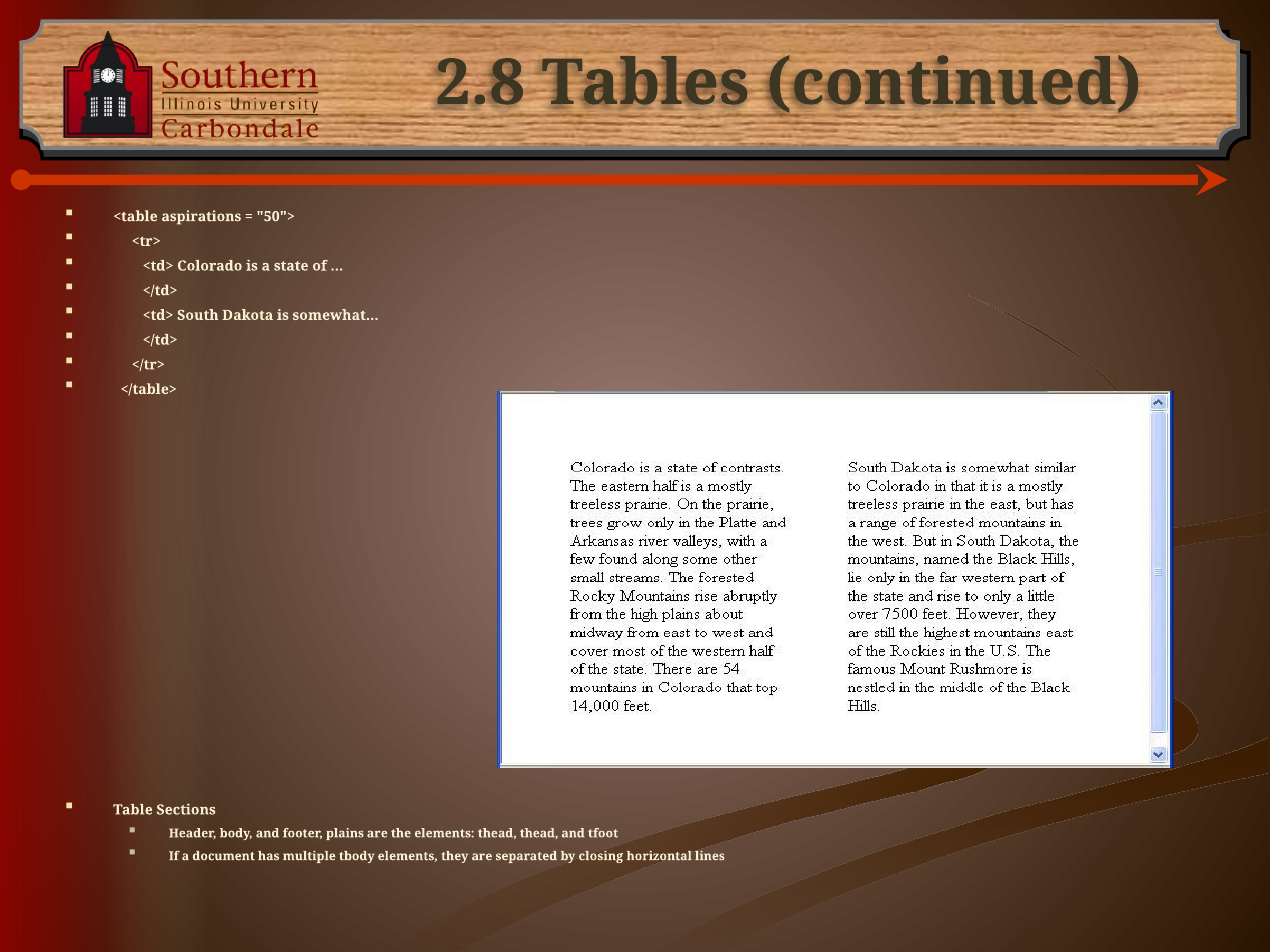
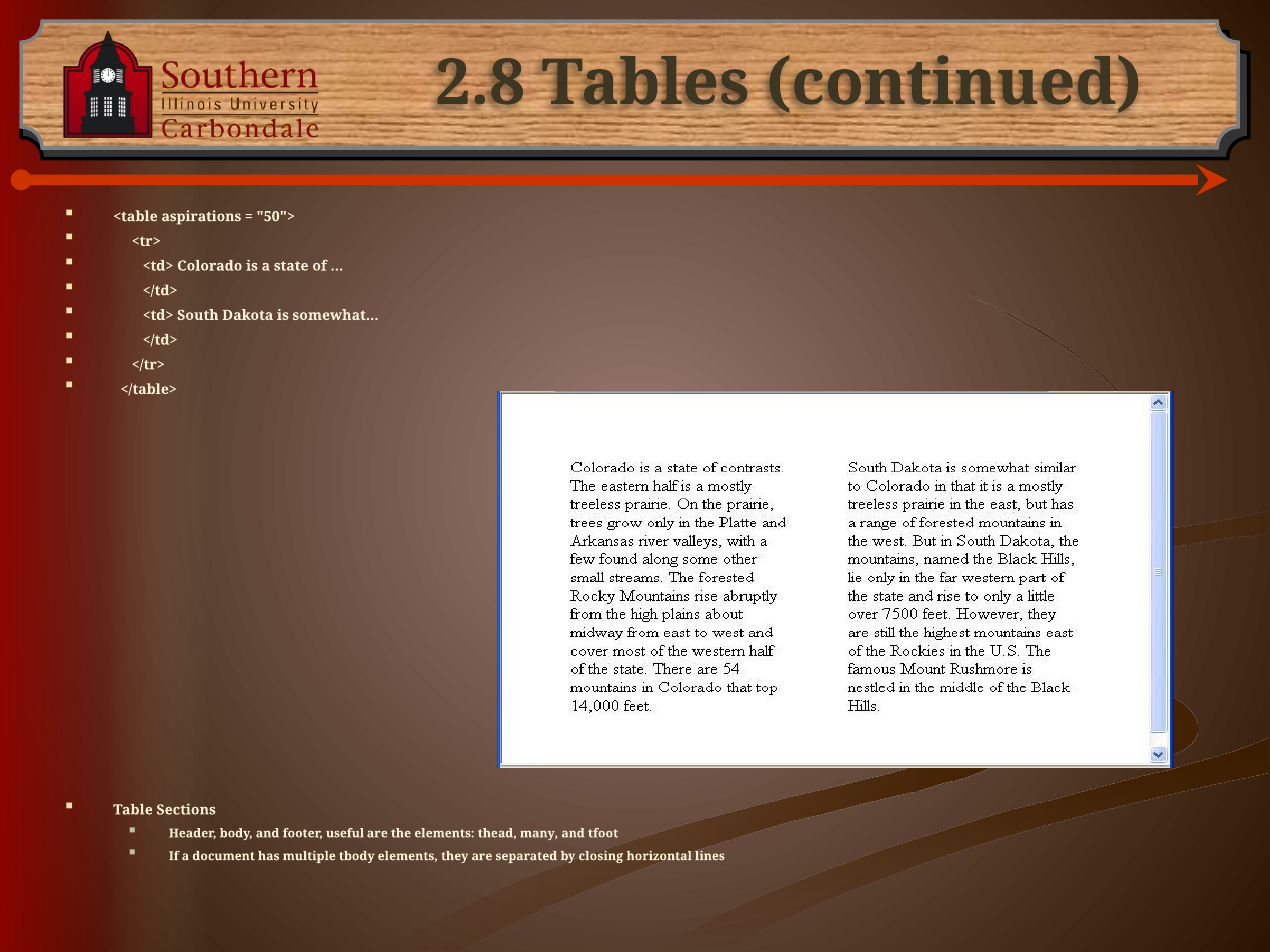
plains: plains -> useful
thead thead: thead -> many
